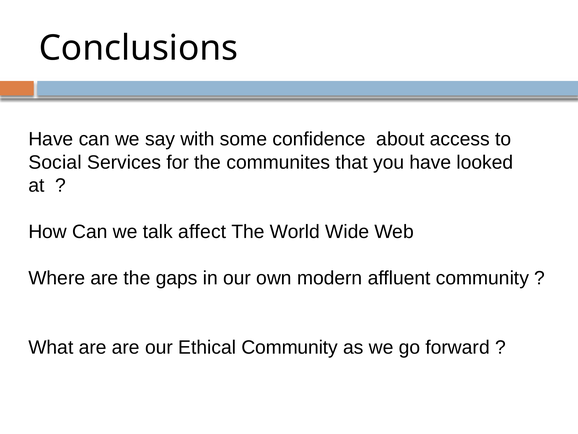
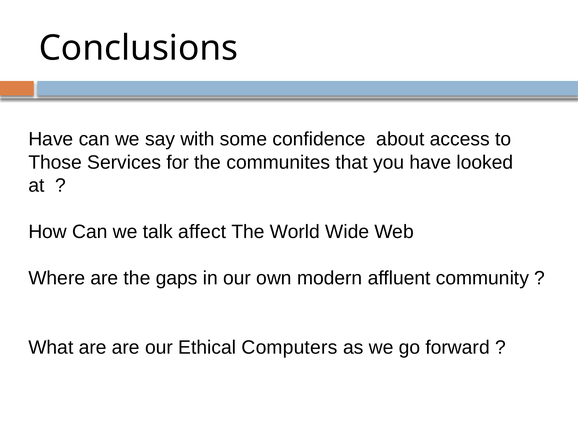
Social: Social -> Those
Ethical Community: Community -> Computers
